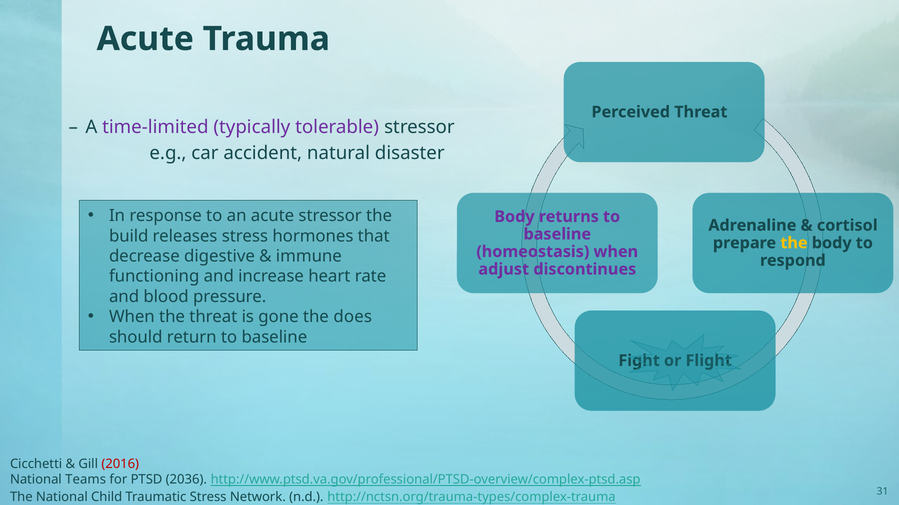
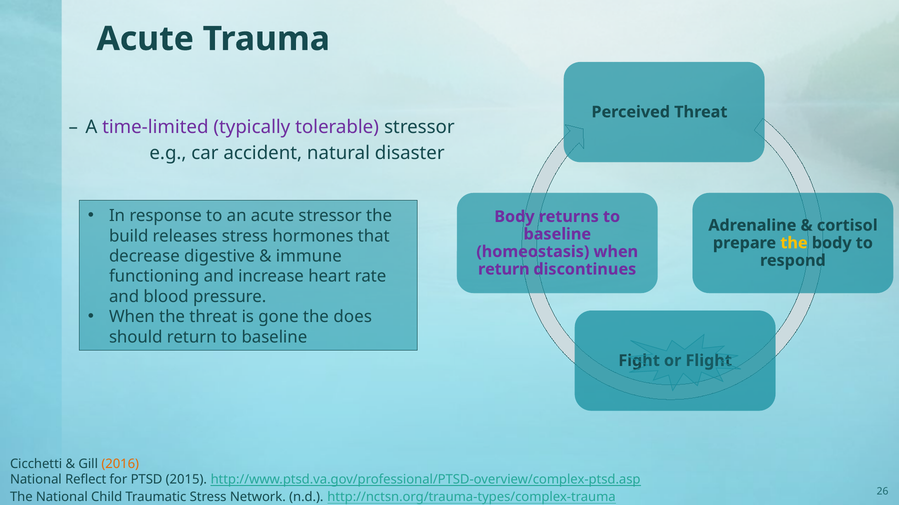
adjust at (504, 270): adjust -> return
2016 colour: red -> orange
Teams: Teams -> Reflect
2036: 2036 -> 2015
31: 31 -> 26
